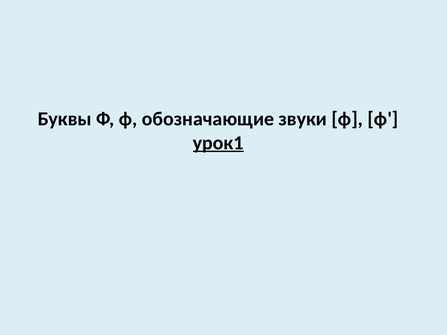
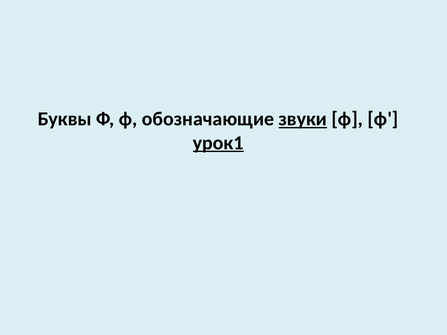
звуки underline: none -> present
